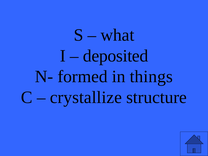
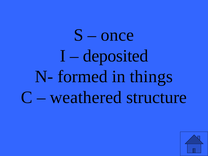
what: what -> once
crystallize: crystallize -> weathered
